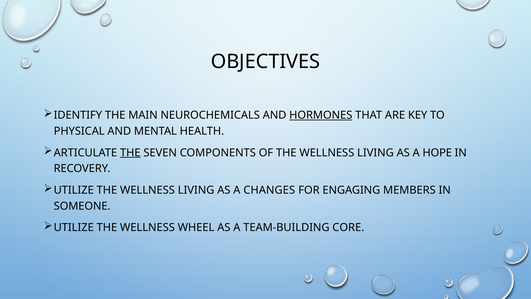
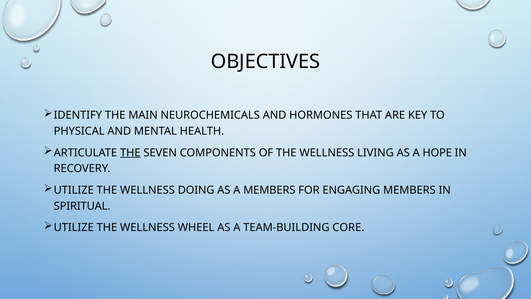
HORMONES underline: present -> none
UTILIZE THE WELLNESS LIVING: LIVING -> DOING
A CHANGES: CHANGES -> MEMBERS
SOMEONE: SOMEONE -> SPIRITUAL
